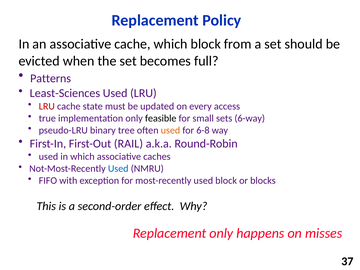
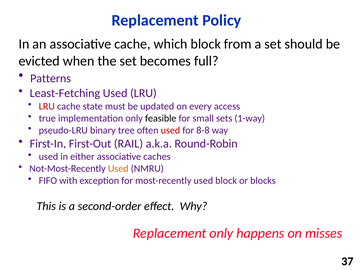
Least-Sciences: Least-Sciences -> Least-Fetching
6-way: 6-way -> 1-way
used at (170, 130) colour: orange -> red
6-8: 6-8 -> 8-8
in which: which -> either
Used at (118, 169) colour: blue -> orange
